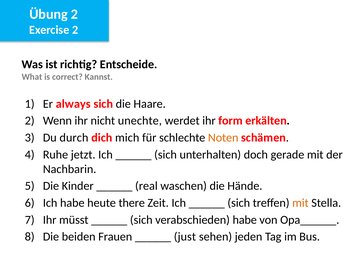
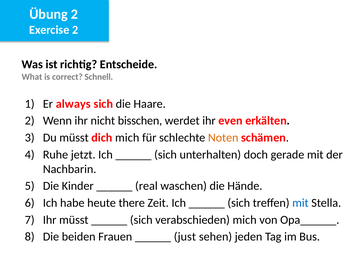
Kannst: Kannst -> Schnell
unechte: unechte -> bisschen
form: form -> even
Du durch: durch -> müsst
mit at (300, 203) colour: orange -> blue
verabschieden habe: habe -> mich
